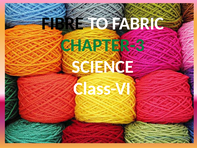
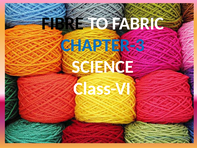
CHAPTER-3 colour: green -> blue
